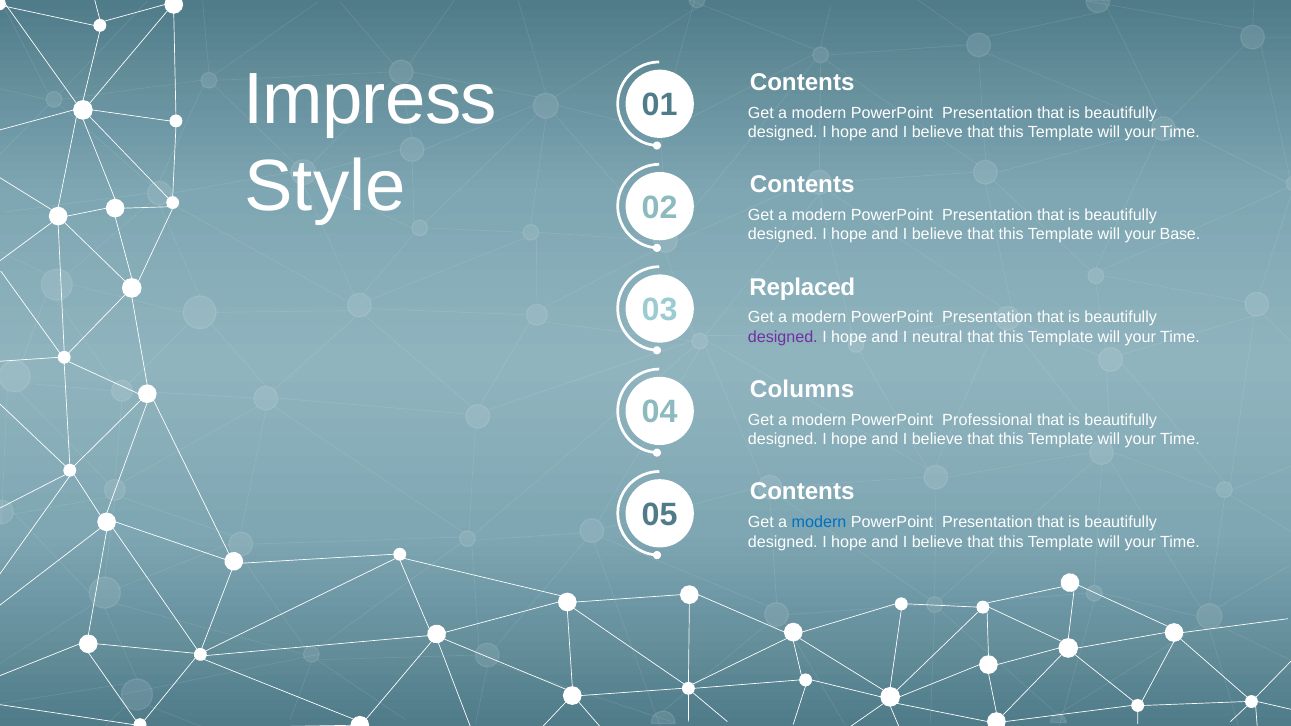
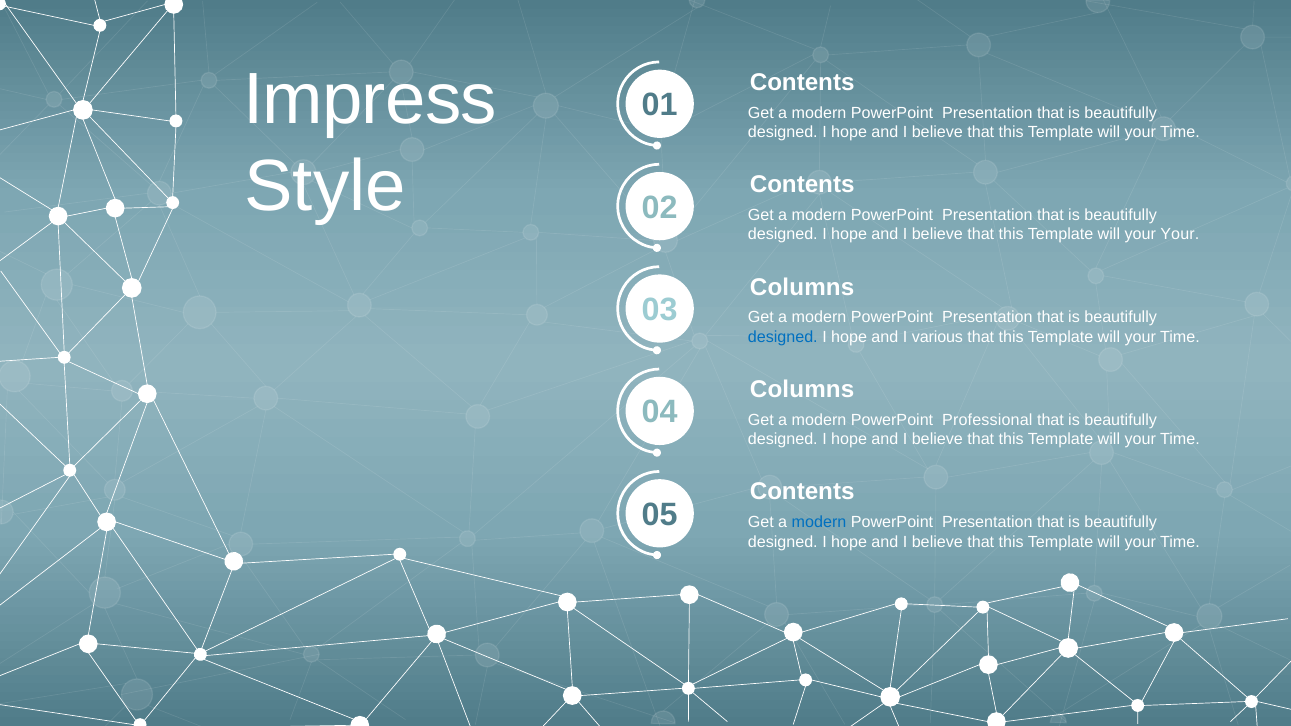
your Base: Base -> Your
Replaced at (802, 287): Replaced -> Columns
designed at (783, 337) colour: purple -> blue
neutral: neutral -> various
